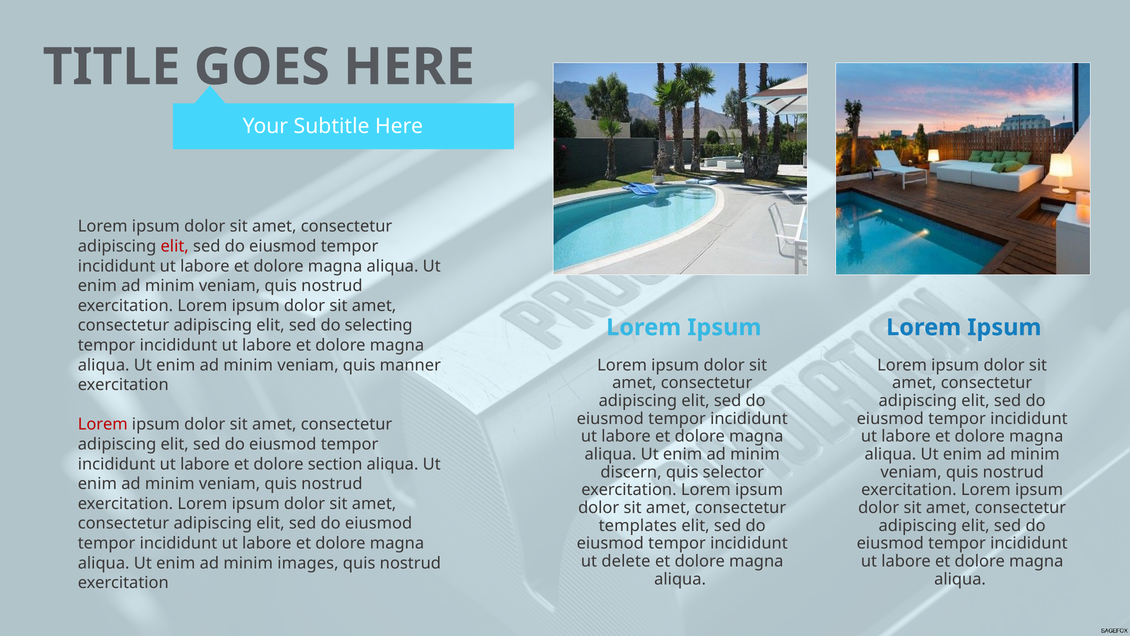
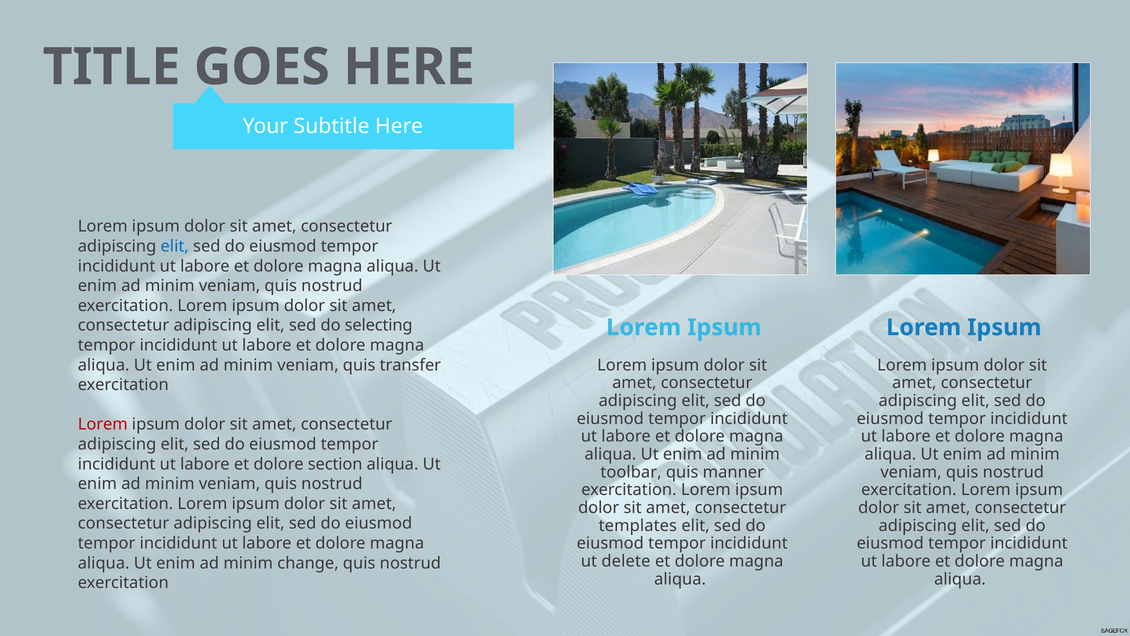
elit at (175, 246) colour: red -> blue
manner: manner -> transfer
discern: discern -> toolbar
selector: selector -> manner
images: images -> change
